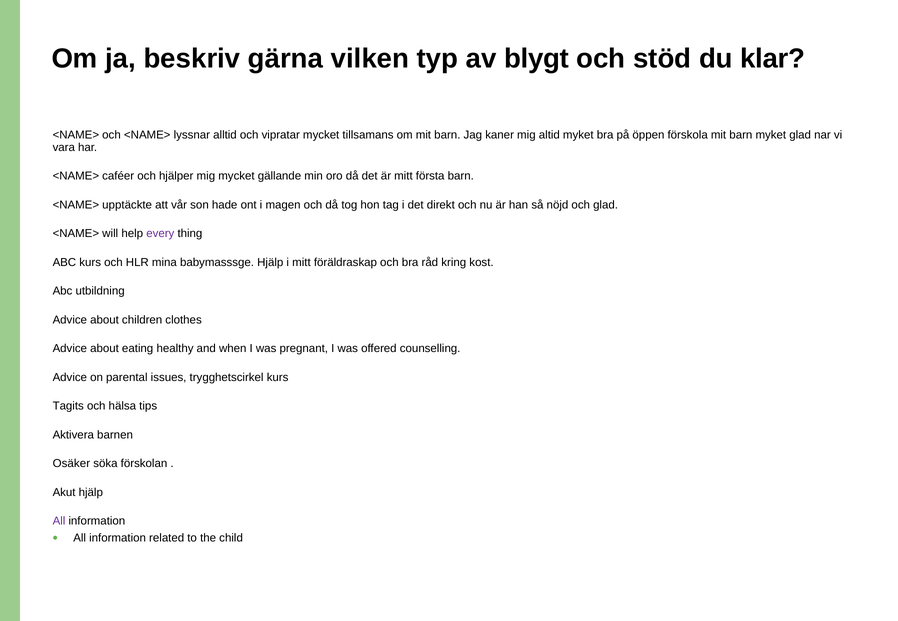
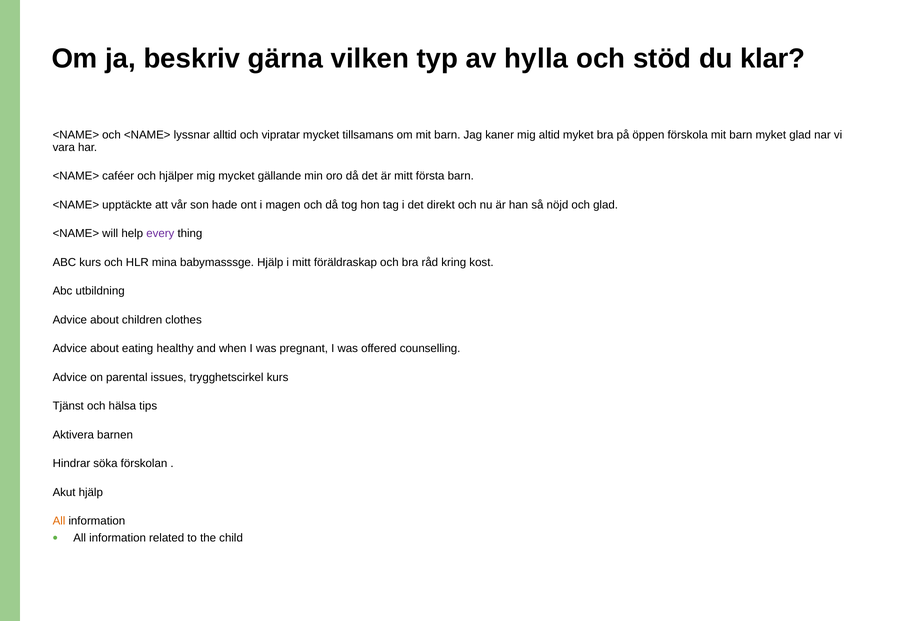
blygt: blygt -> hylla
Tagits: Tagits -> Tjänst
Osäker: Osäker -> Hindrar
All at (59, 522) colour: purple -> orange
